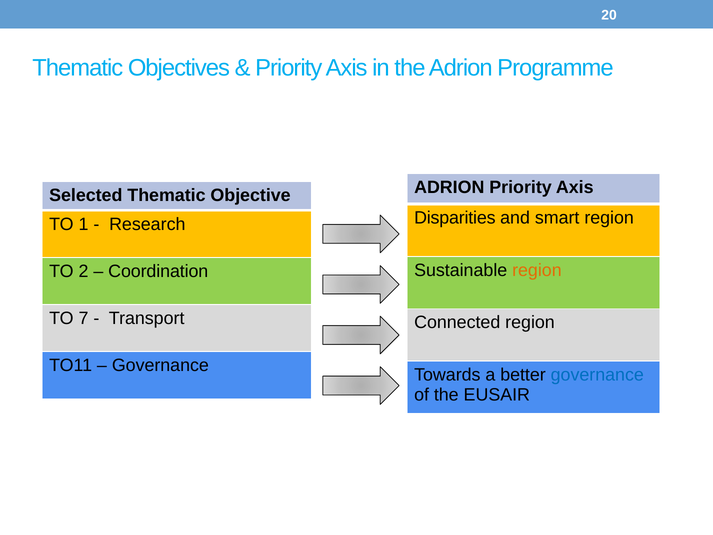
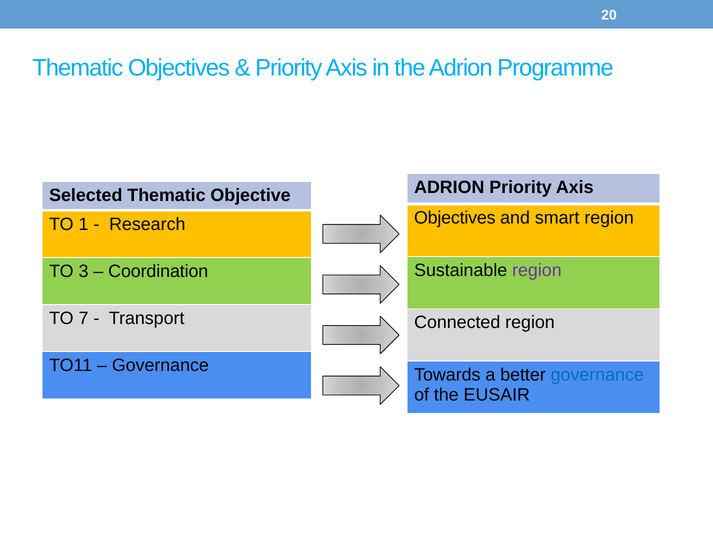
Disparities at (455, 218): Disparities -> Objectives
region at (537, 270) colour: orange -> purple
2: 2 -> 3
